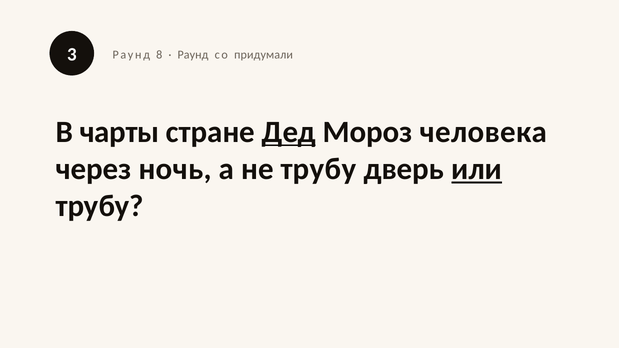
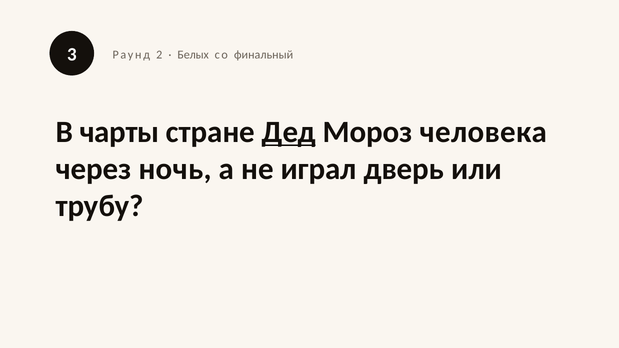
8: 8 -> 2
Раунд at (193, 55): Раунд -> Белых
придумали: придумали -> финальный
не трубу: трубу -> играл
или underline: present -> none
